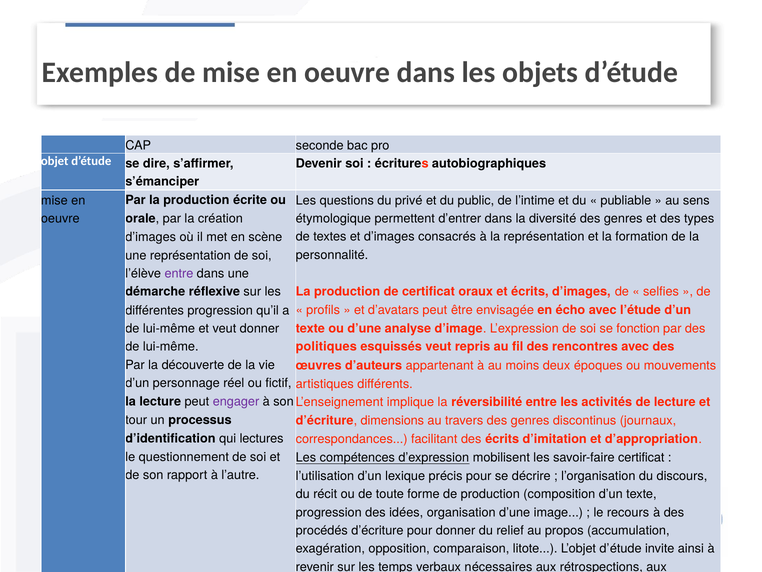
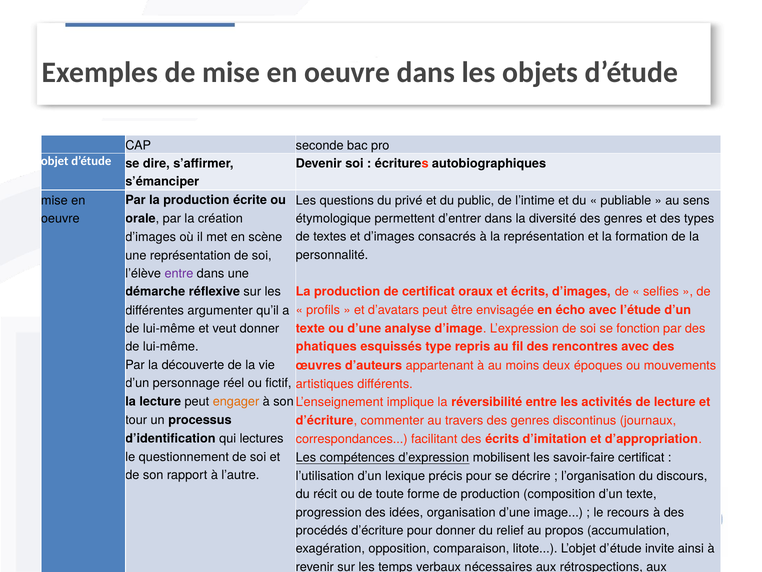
différentes progression: progression -> argumenter
politiques: politiques -> phatiques
esquissés veut: veut -> type
engager colour: purple -> orange
dimensions: dimensions -> commenter
